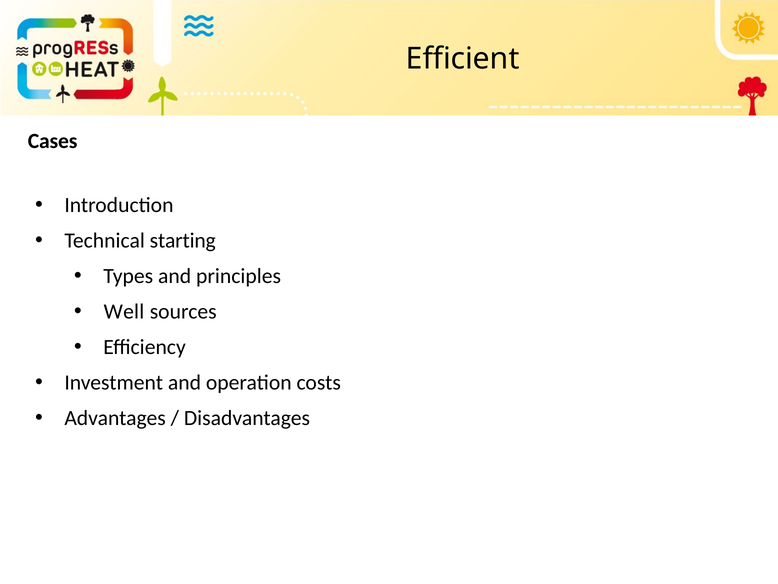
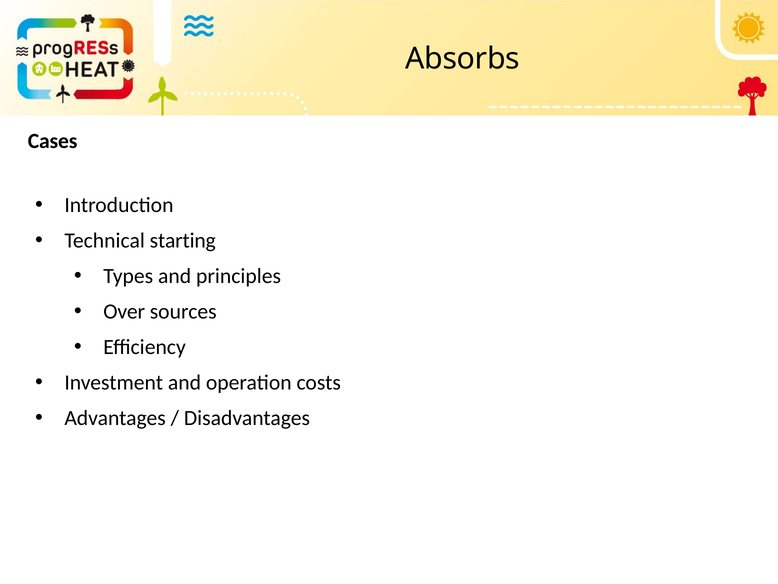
Efficient: Efficient -> Absorbs
Well: Well -> Over
